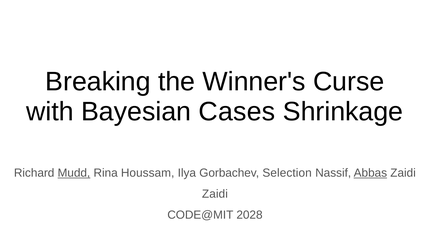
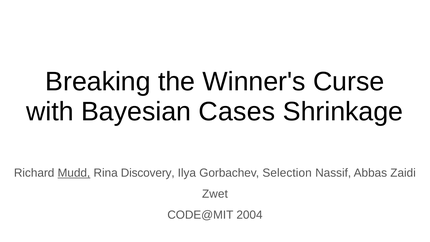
Houssam: Houssam -> Discovery
Abbas underline: present -> none
Zaidi at (215, 194): Zaidi -> Zwet
2028: 2028 -> 2004
